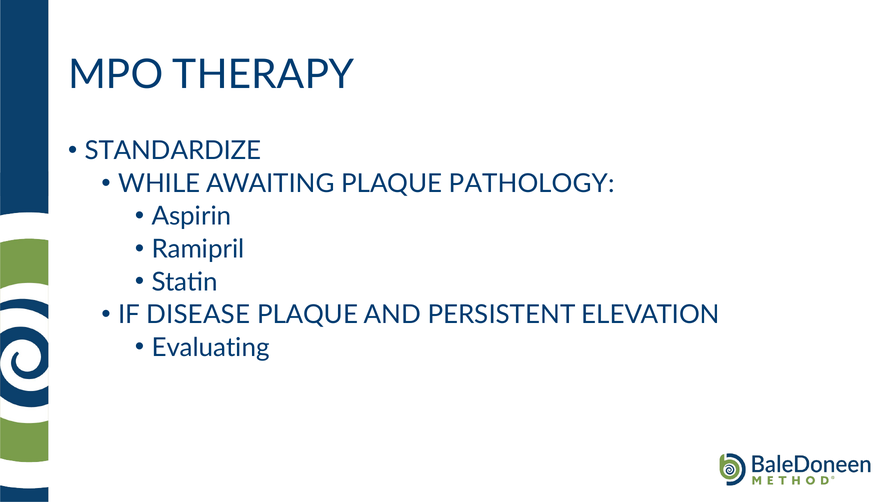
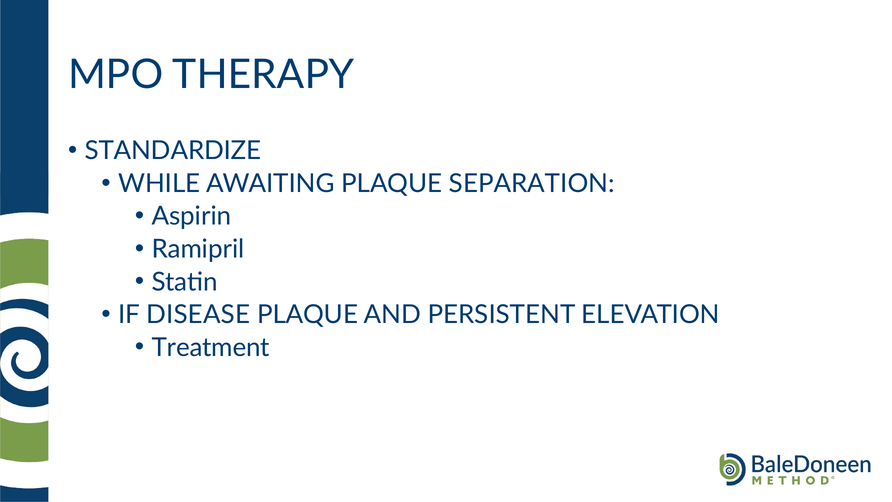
PATHOLOGY: PATHOLOGY -> SEPARATION
Evaluating: Evaluating -> Treatment
